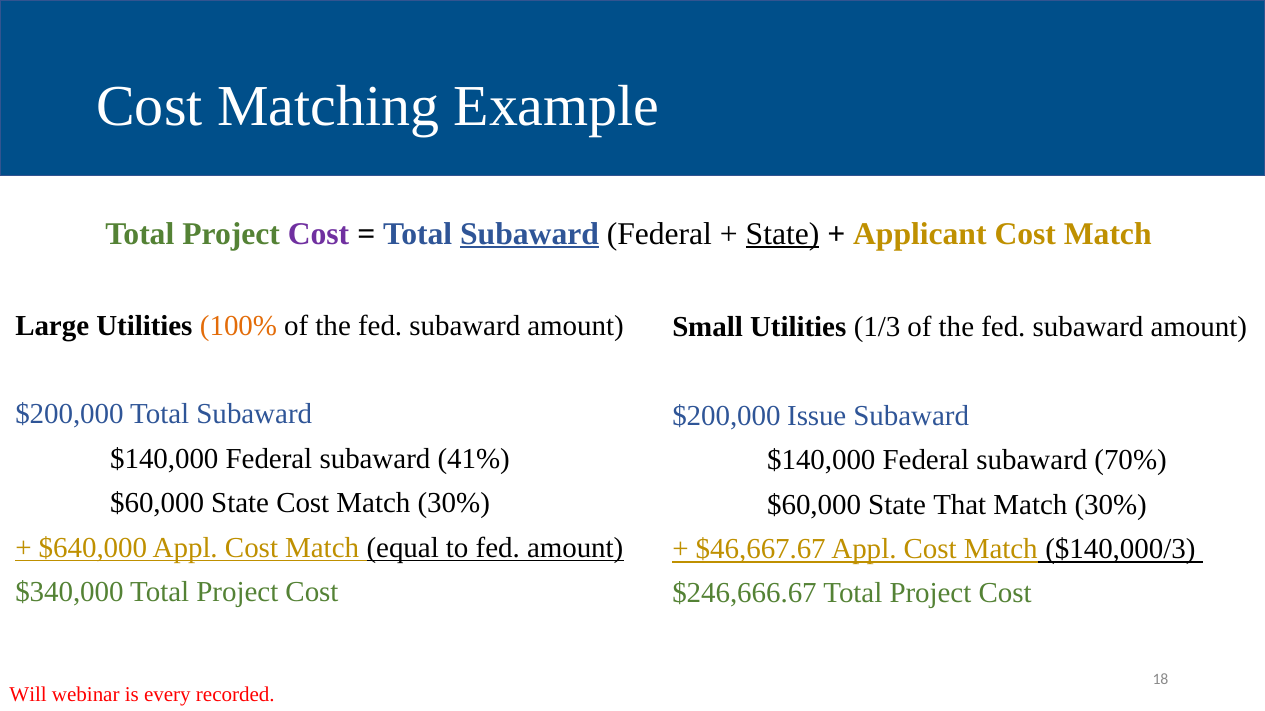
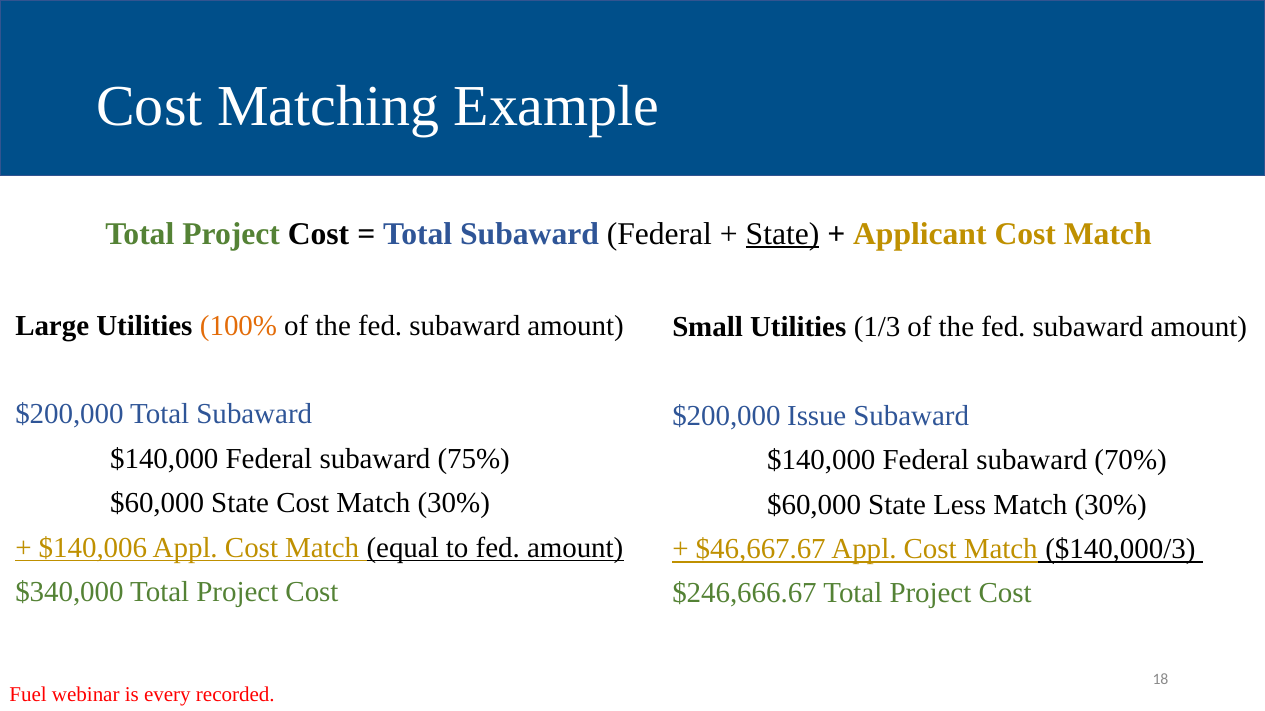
Cost at (319, 234) colour: purple -> black
Subaward at (530, 234) underline: present -> none
41%: 41% -> 75%
That: That -> Less
$640,000: $640,000 -> $140,006
Will: Will -> Fuel
